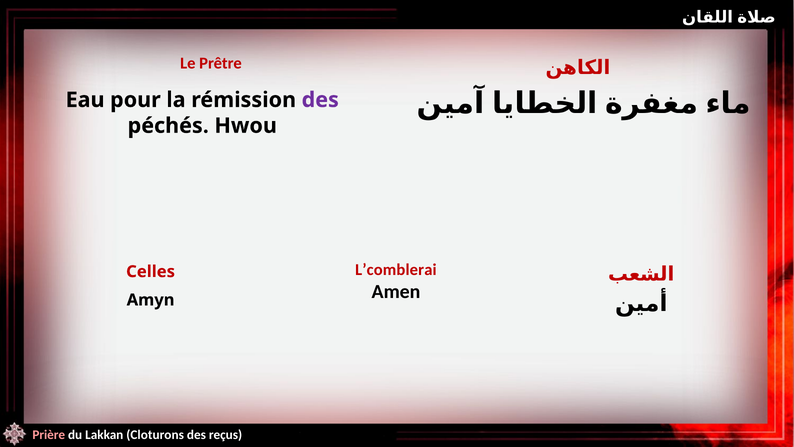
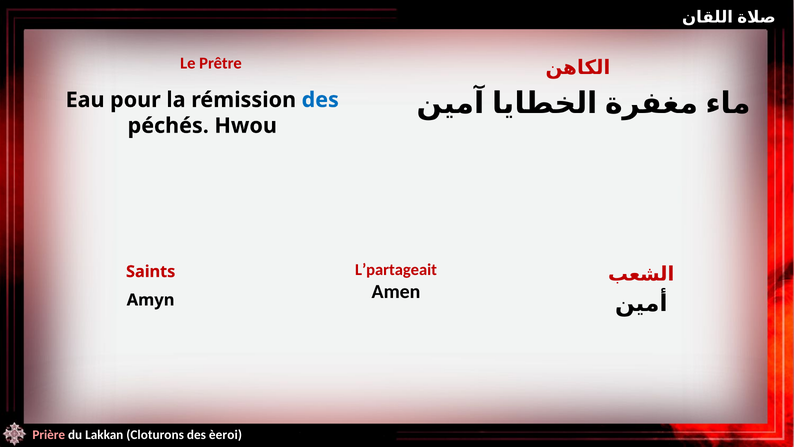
des at (320, 100) colour: purple -> blue
L’comblerai: L’comblerai -> L’partageait
Celles: Celles -> Saints
reçus: reçus -> èeroi
